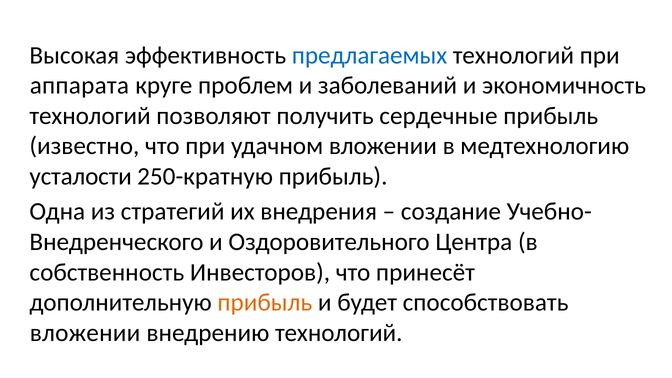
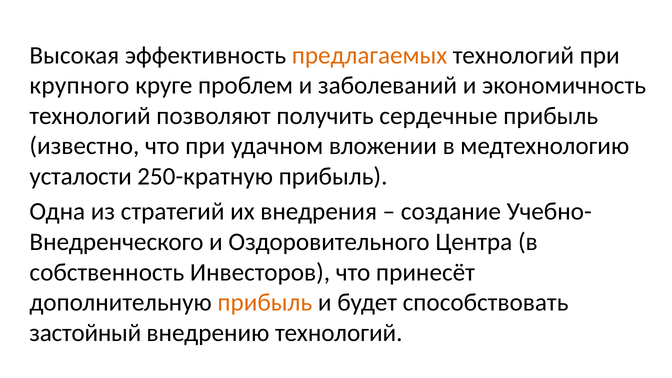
предлагаемых colour: blue -> orange
аппарата: аппарата -> крупного
вложении at (85, 333): вложении -> застойный
